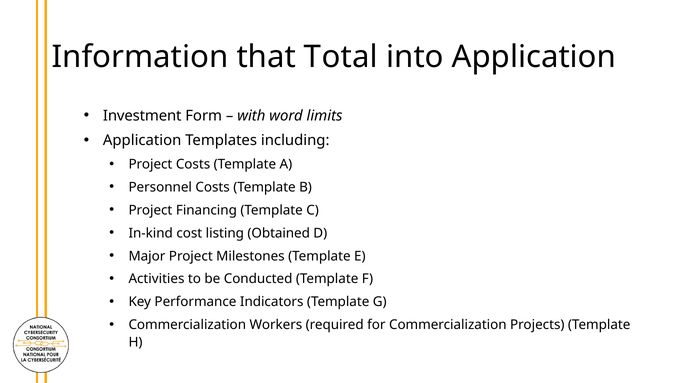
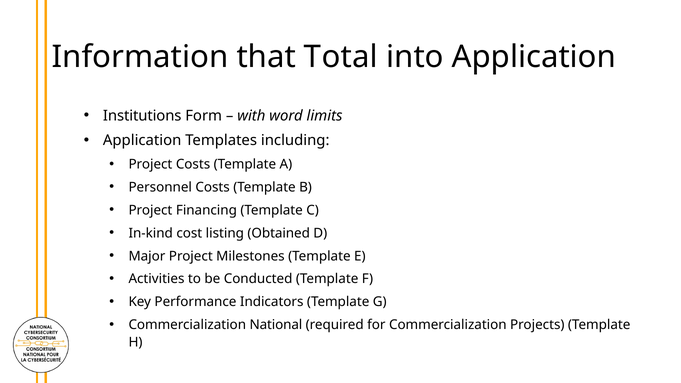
Investment: Investment -> Institutions
Workers: Workers -> National
